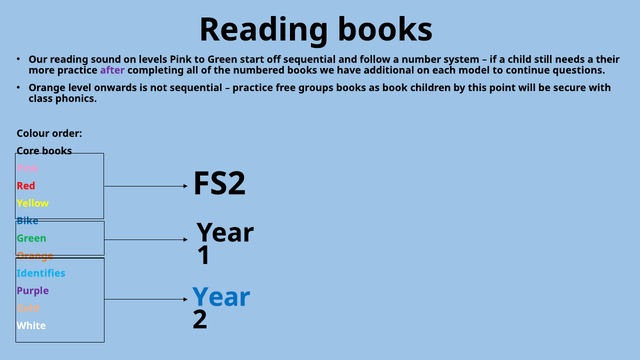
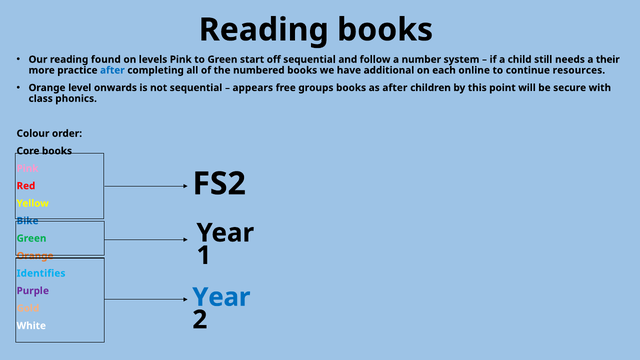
sound: sound -> found
after at (112, 70) colour: purple -> blue
model: model -> online
questions: questions -> resources
practice at (253, 88): practice -> appears
as book: book -> after
